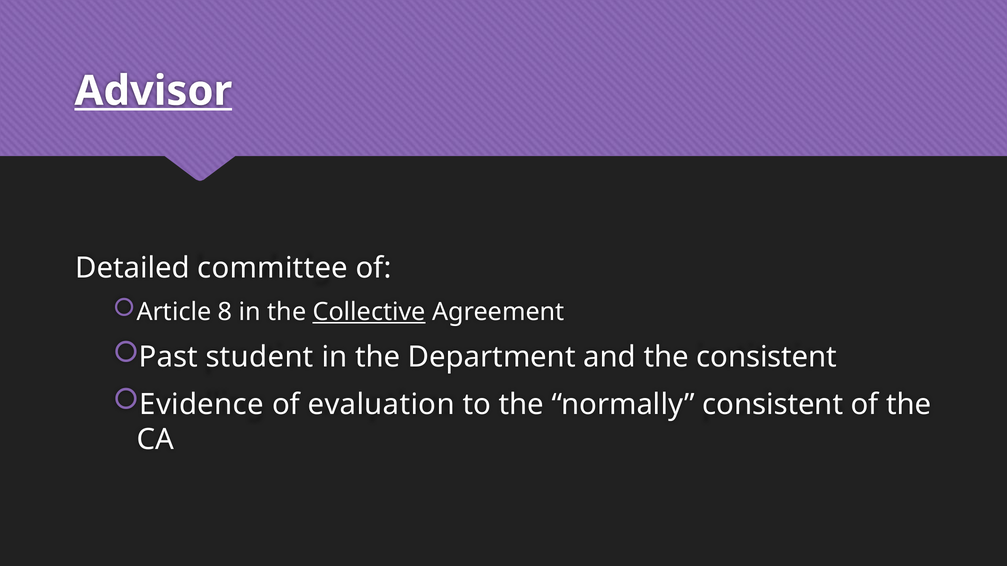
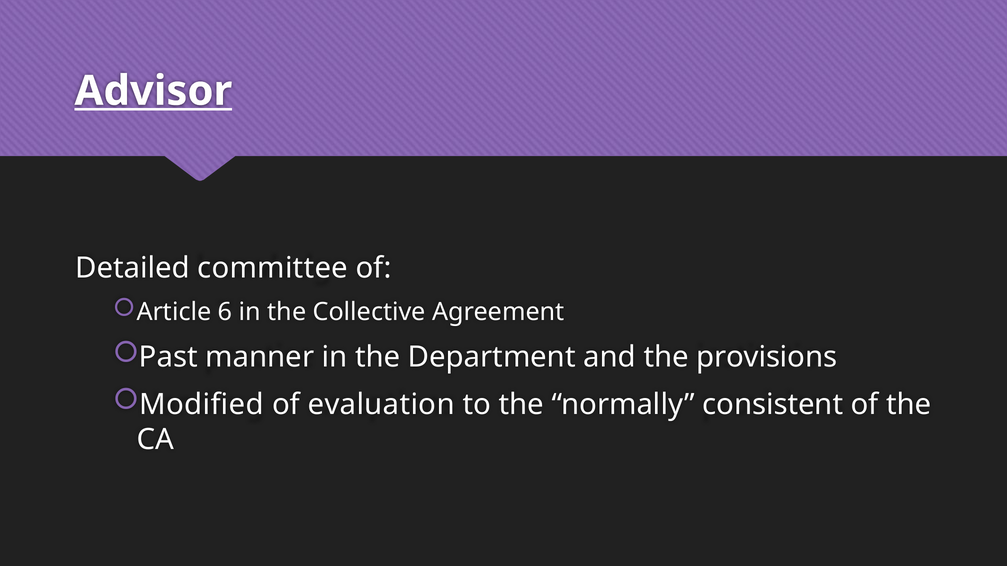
8: 8 -> 6
Collective underline: present -> none
student: student -> manner
the consistent: consistent -> provisions
Evidence: Evidence -> Modified
